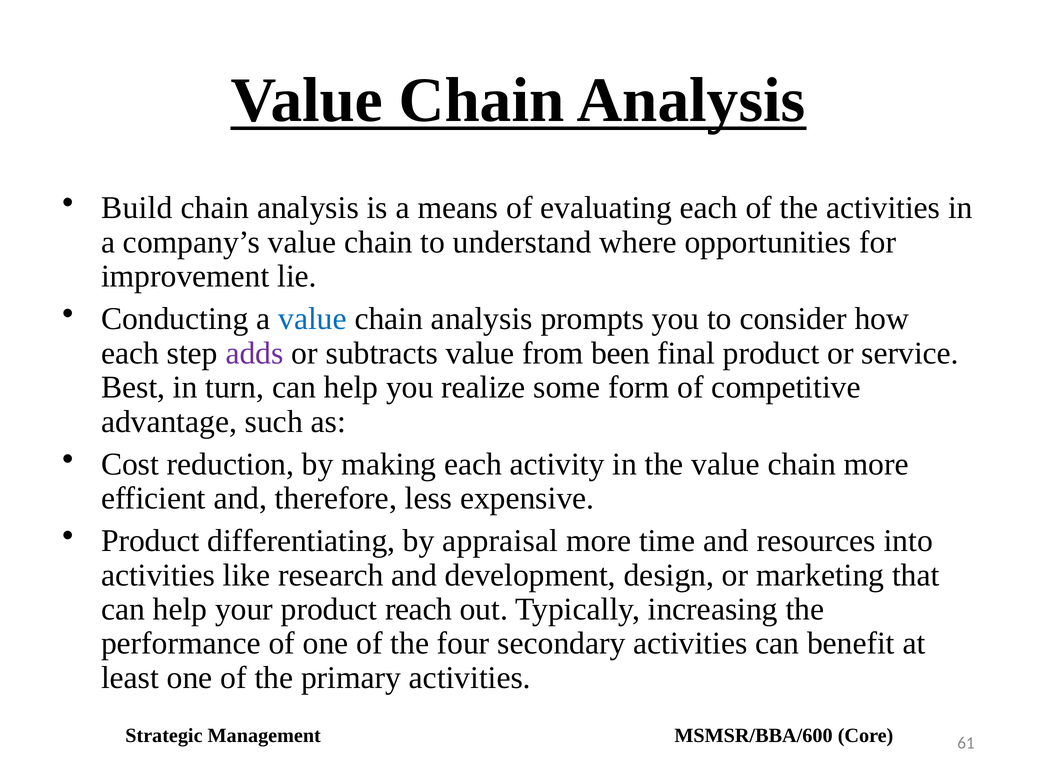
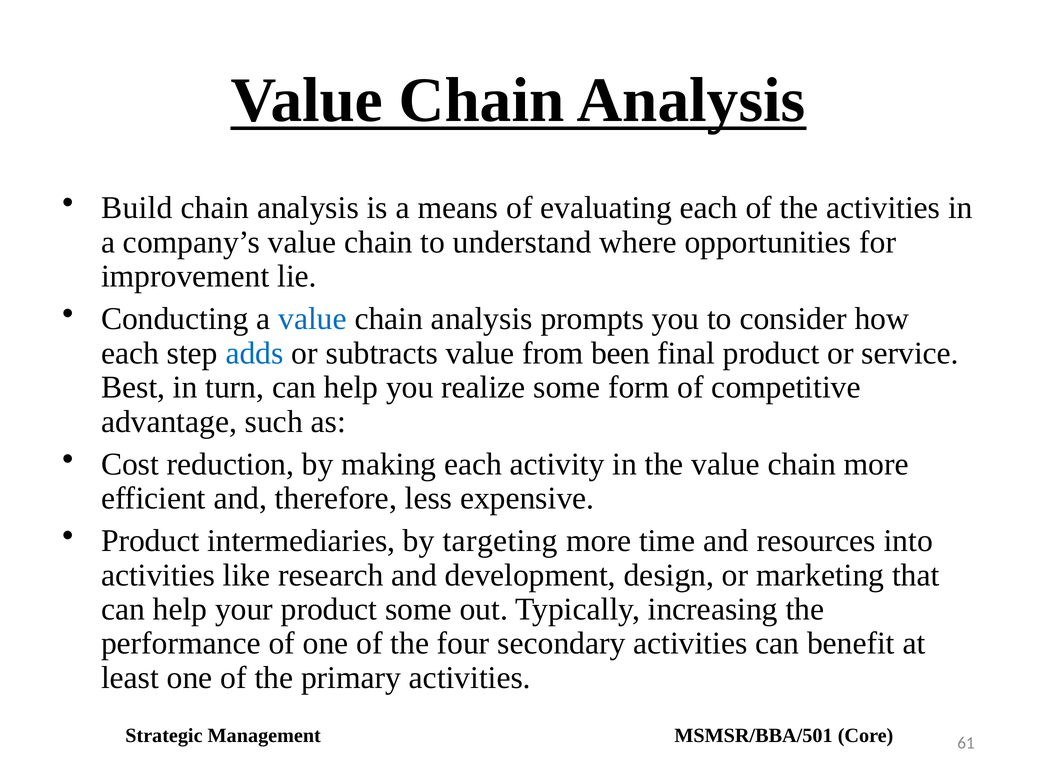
adds colour: purple -> blue
differentiating: differentiating -> intermediaries
appraisal: appraisal -> targeting
product reach: reach -> some
MSMSR/BBA/600: MSMSR/BBA/600 -> MSMSR/BBA/501
